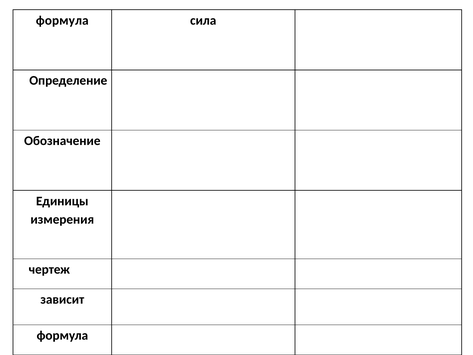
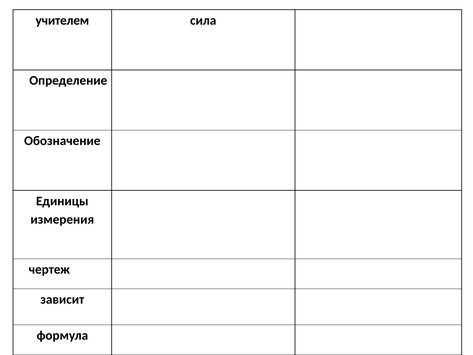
формула at (62, 20): формула -> учителем
